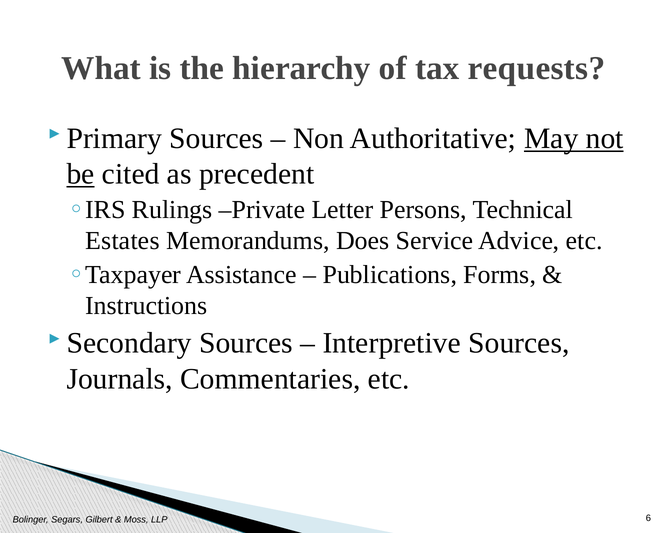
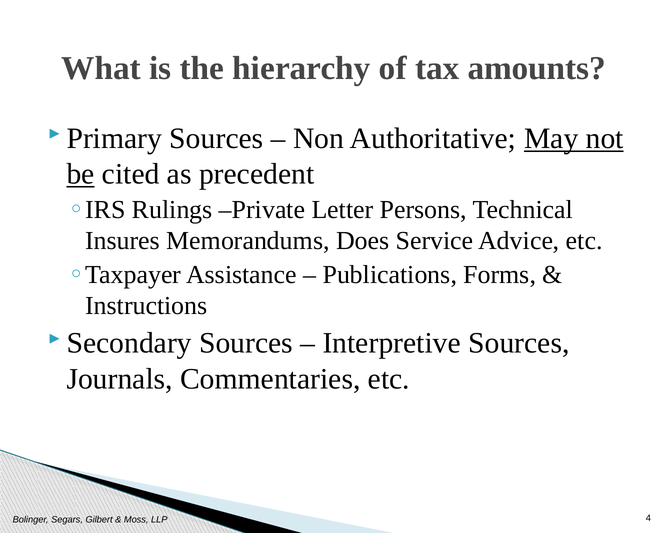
requests: requests -> amounts
Estates: Estates -> Insures
6: 6 -> 4
